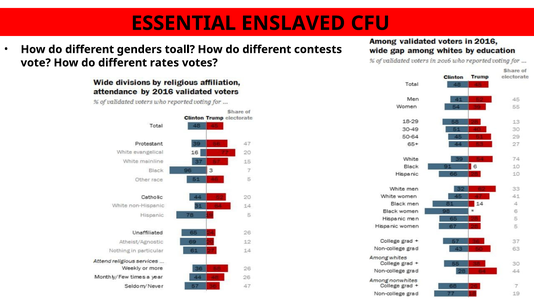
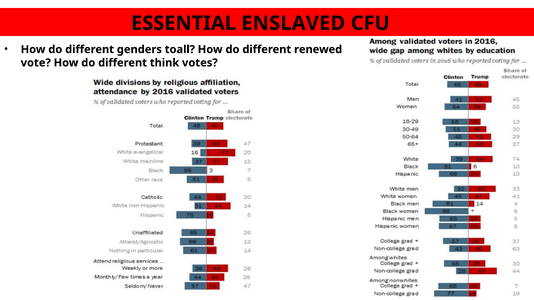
contests: contests -> renewed
rates: rates -> think
